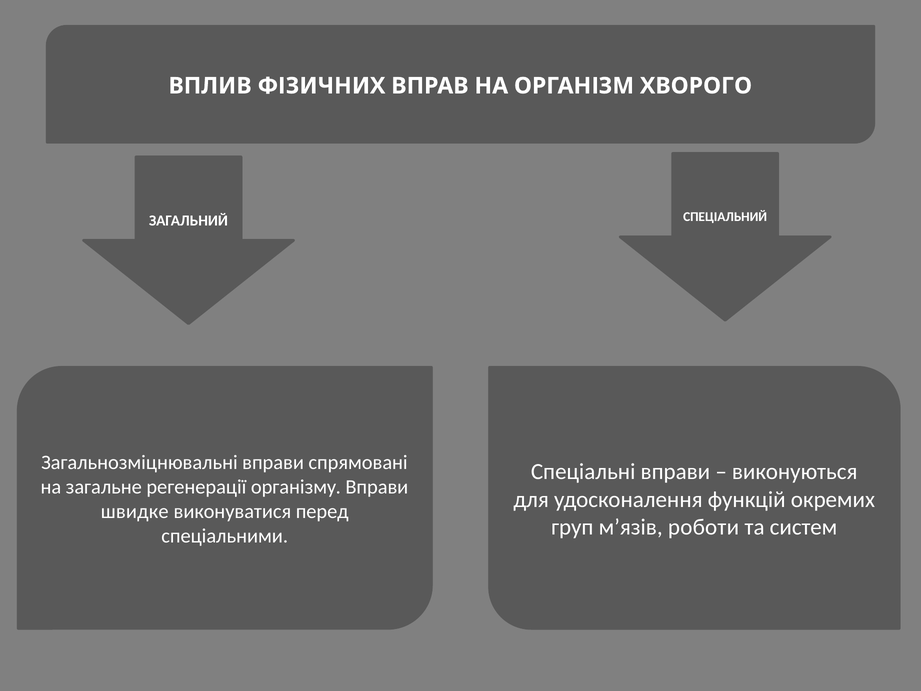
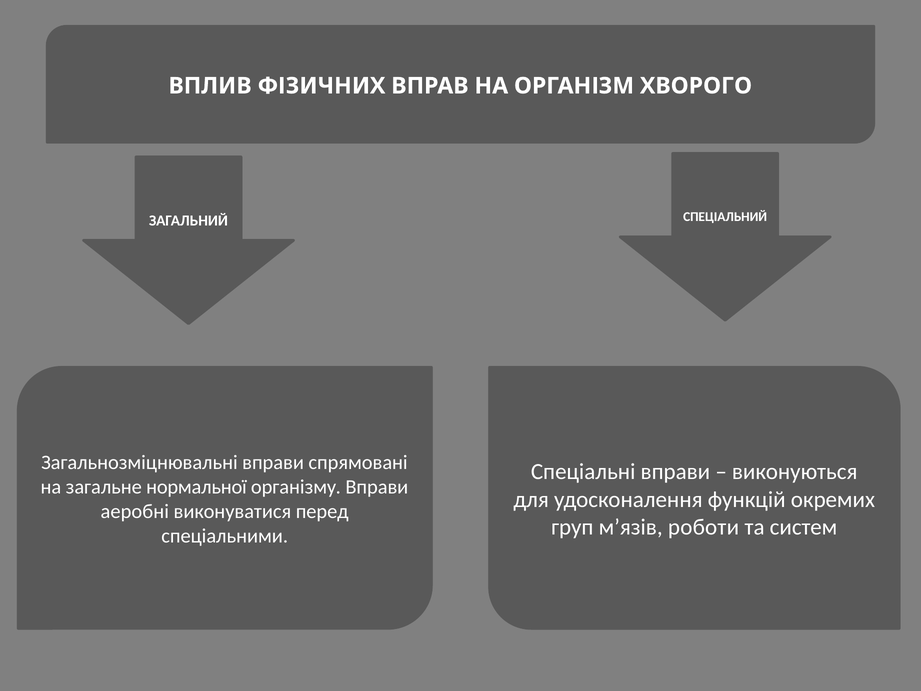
регенерації: регенерації -> нормальної
швидке: швидке -> аеробні
